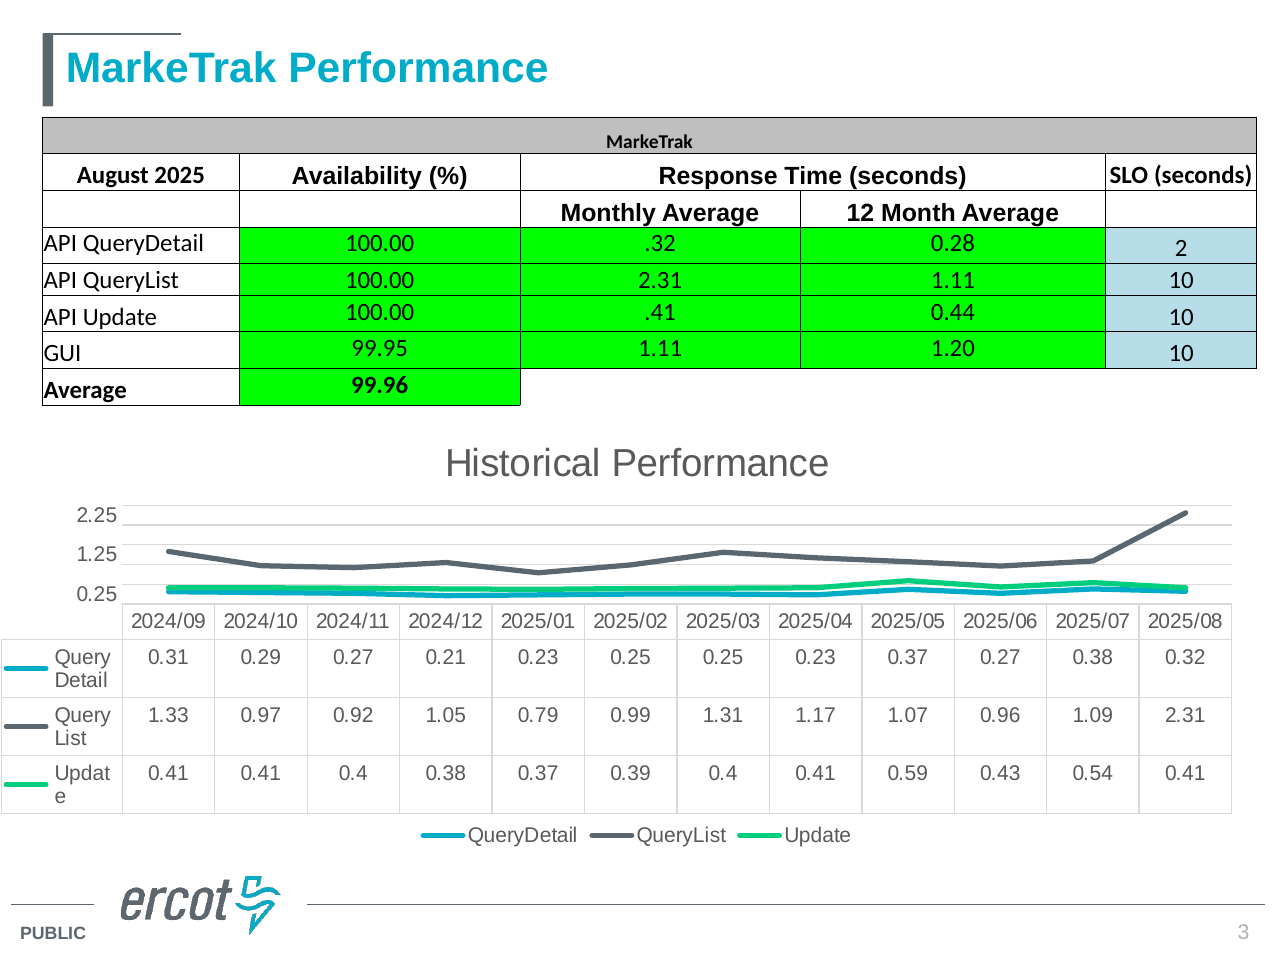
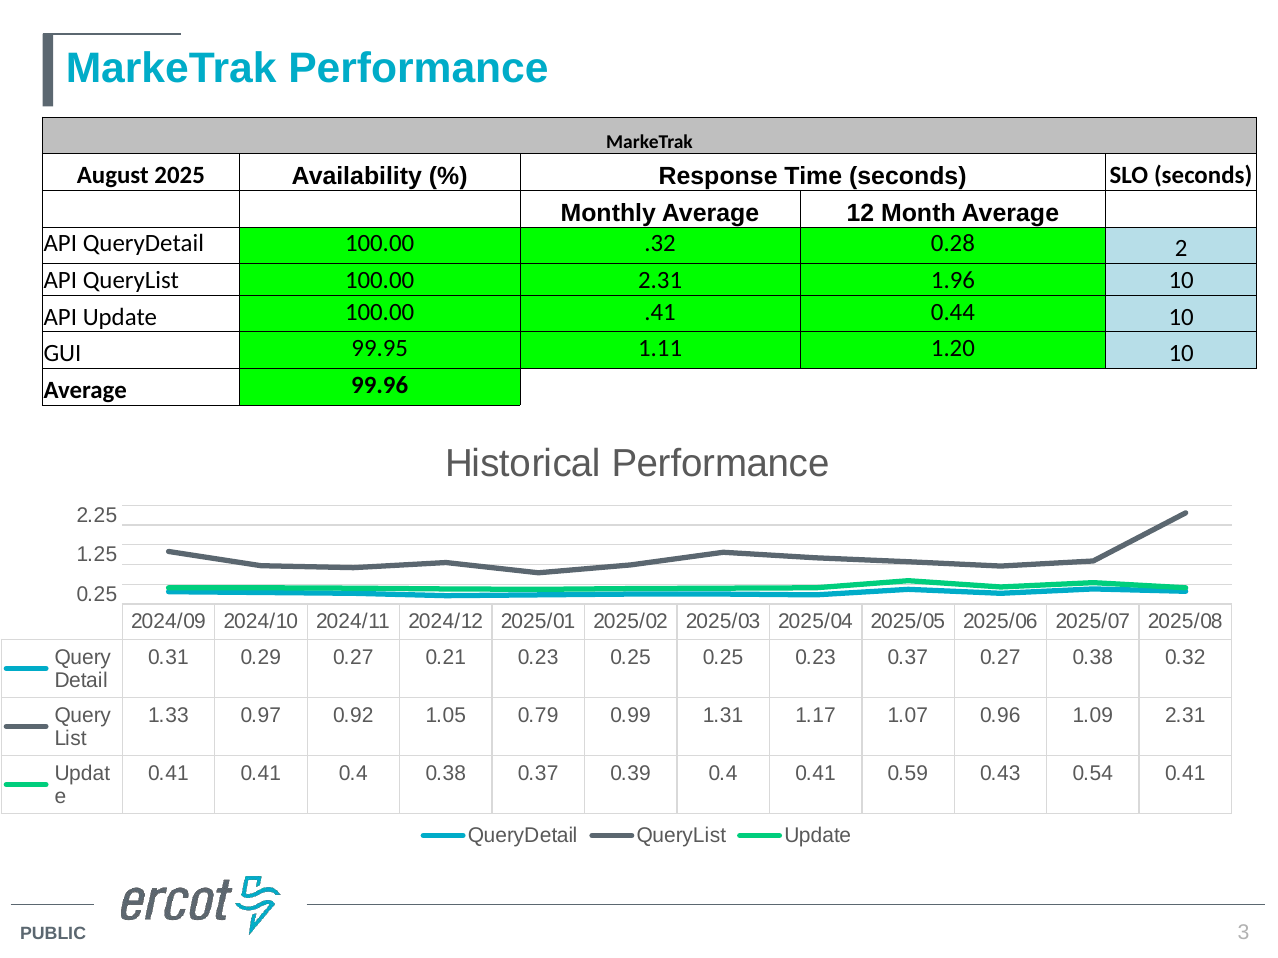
2.31 1.11: 1.11 -> 1.96
